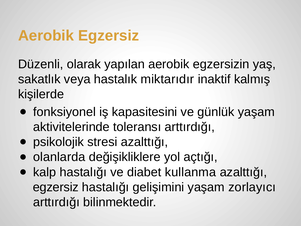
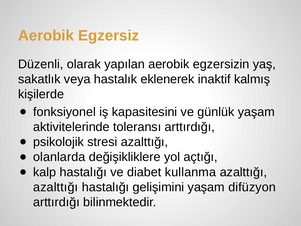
miktarıdır: miktarıdır -> eklenerek
egzersiz at (56, 187): egzersiz -> azalttığı
zorlayıcı: zorlayıcı -> difüzyon
